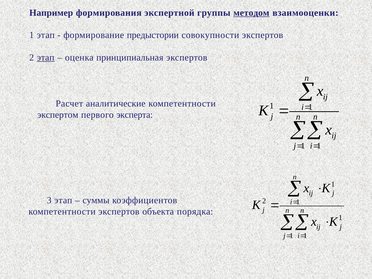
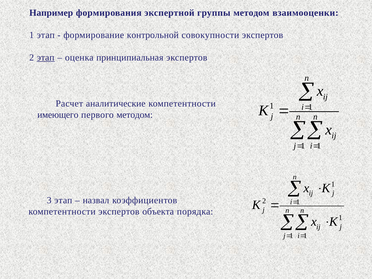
методом at (251, 13) underline: present -> none
предыстории: предыстории -> контрольной
экспертом: экспертом -> имеющего
первого эксперта: эксперта -> методом
суммы: суммы -> назвал
